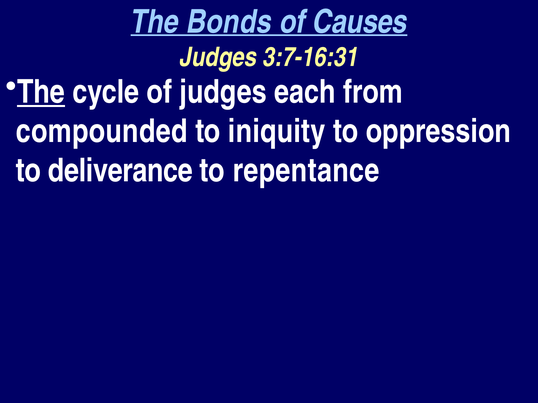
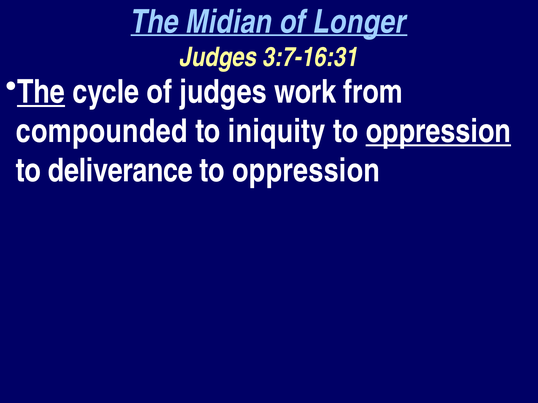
Bonds: Bonds -> Midian
Causes: Causes -> Longer
each: each -> work
oppression at (438, 131) underline: none -> present
repentance at (306, 171): repentance -> oppression
